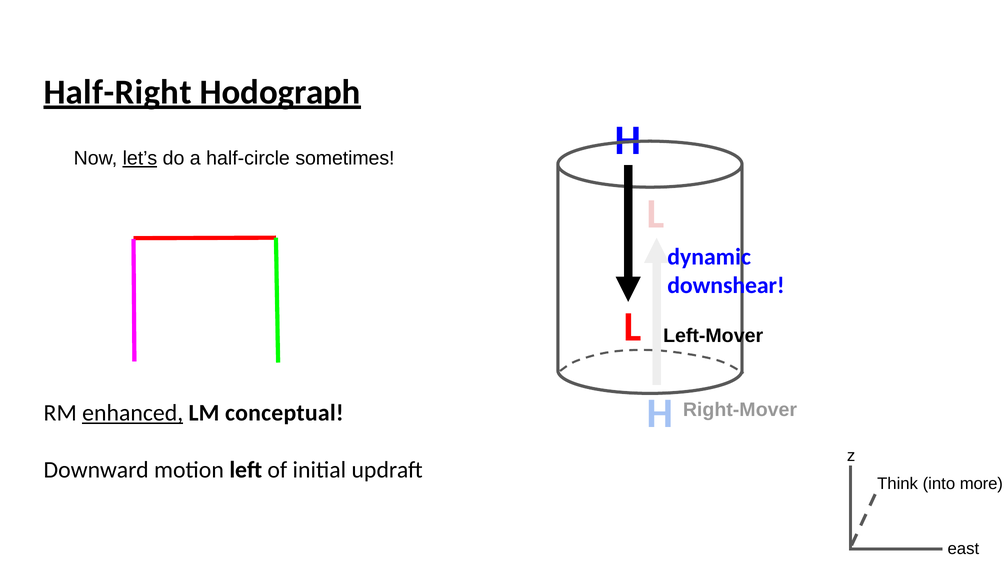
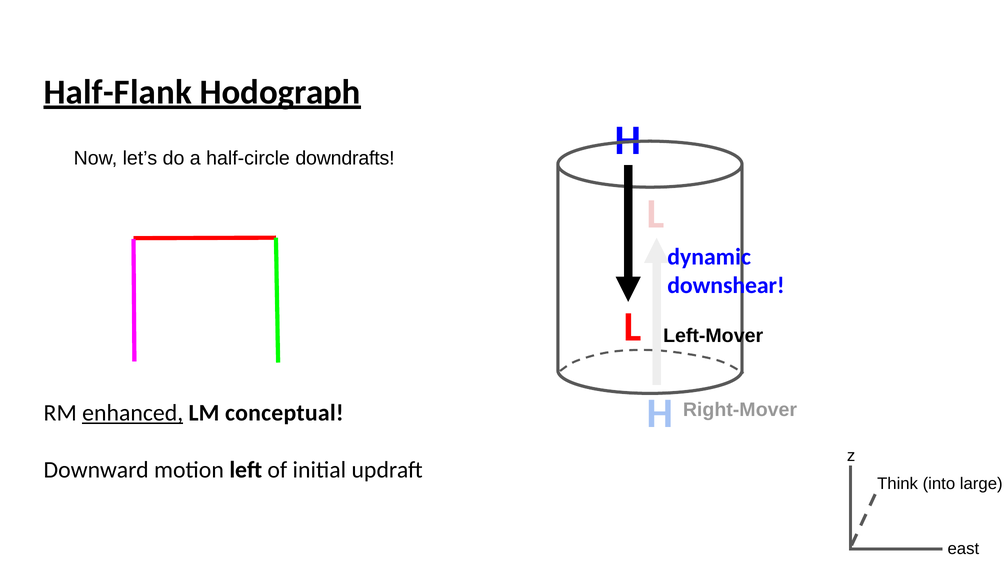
Half-Right: Half-Right -> Half-Flank
let’s underline: present -> none
sometimes: sometimes -> downdrafts
more: more -> large
